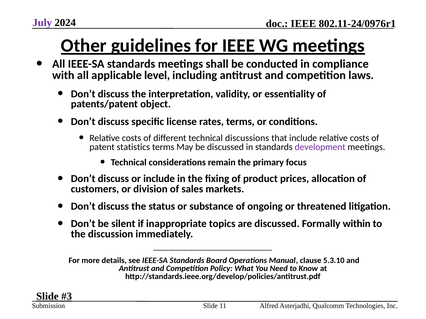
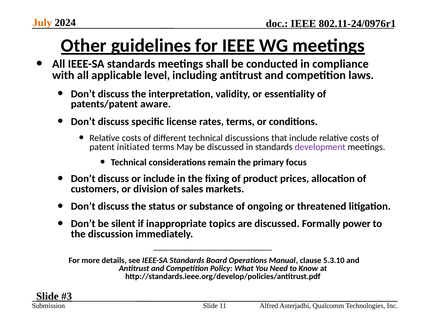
July colour: purple -> orange
object: object -> aware
statistics: statistics -> initiated
within: within -> power
